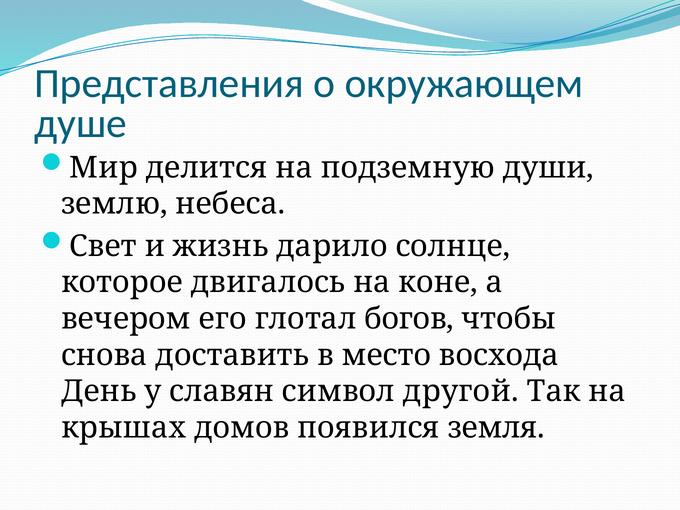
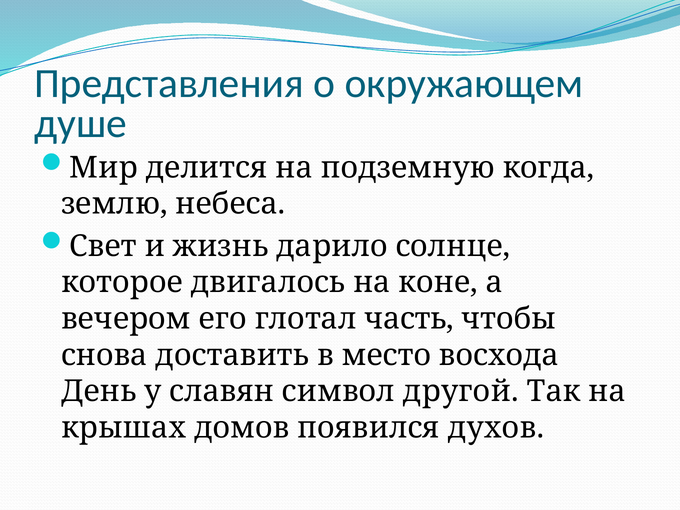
души: души -> когда
богов: богов -> часть
земля: земля -> духов
